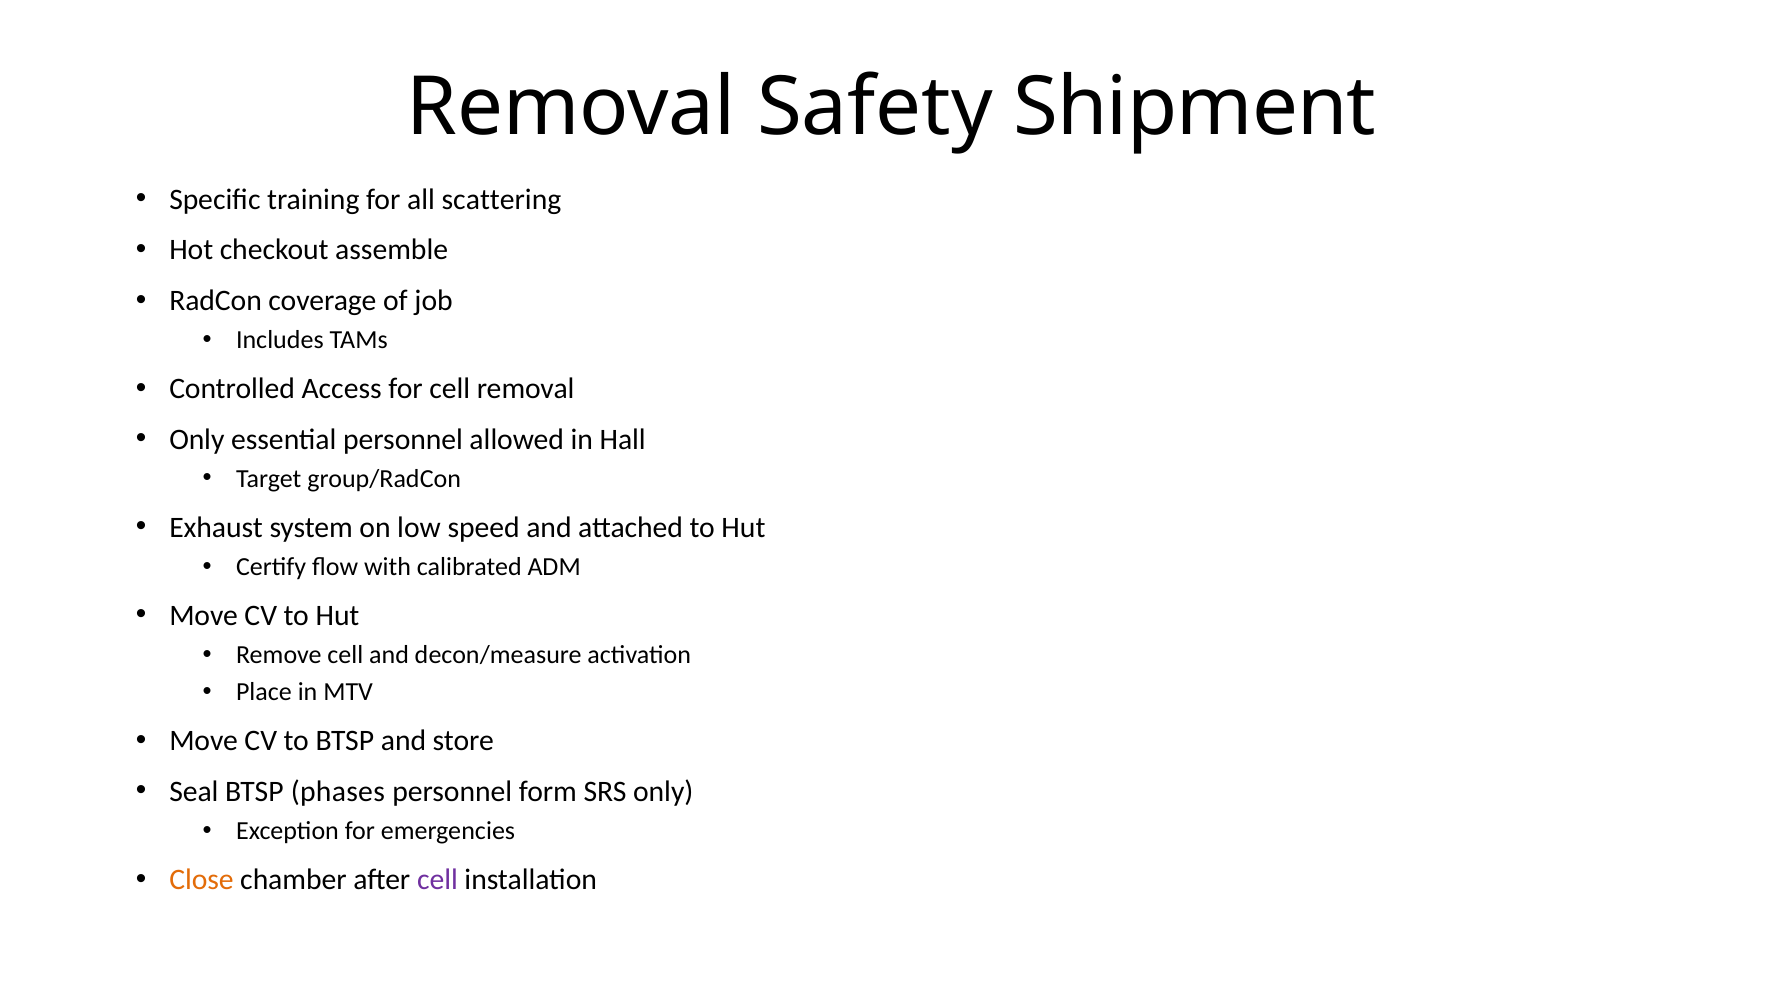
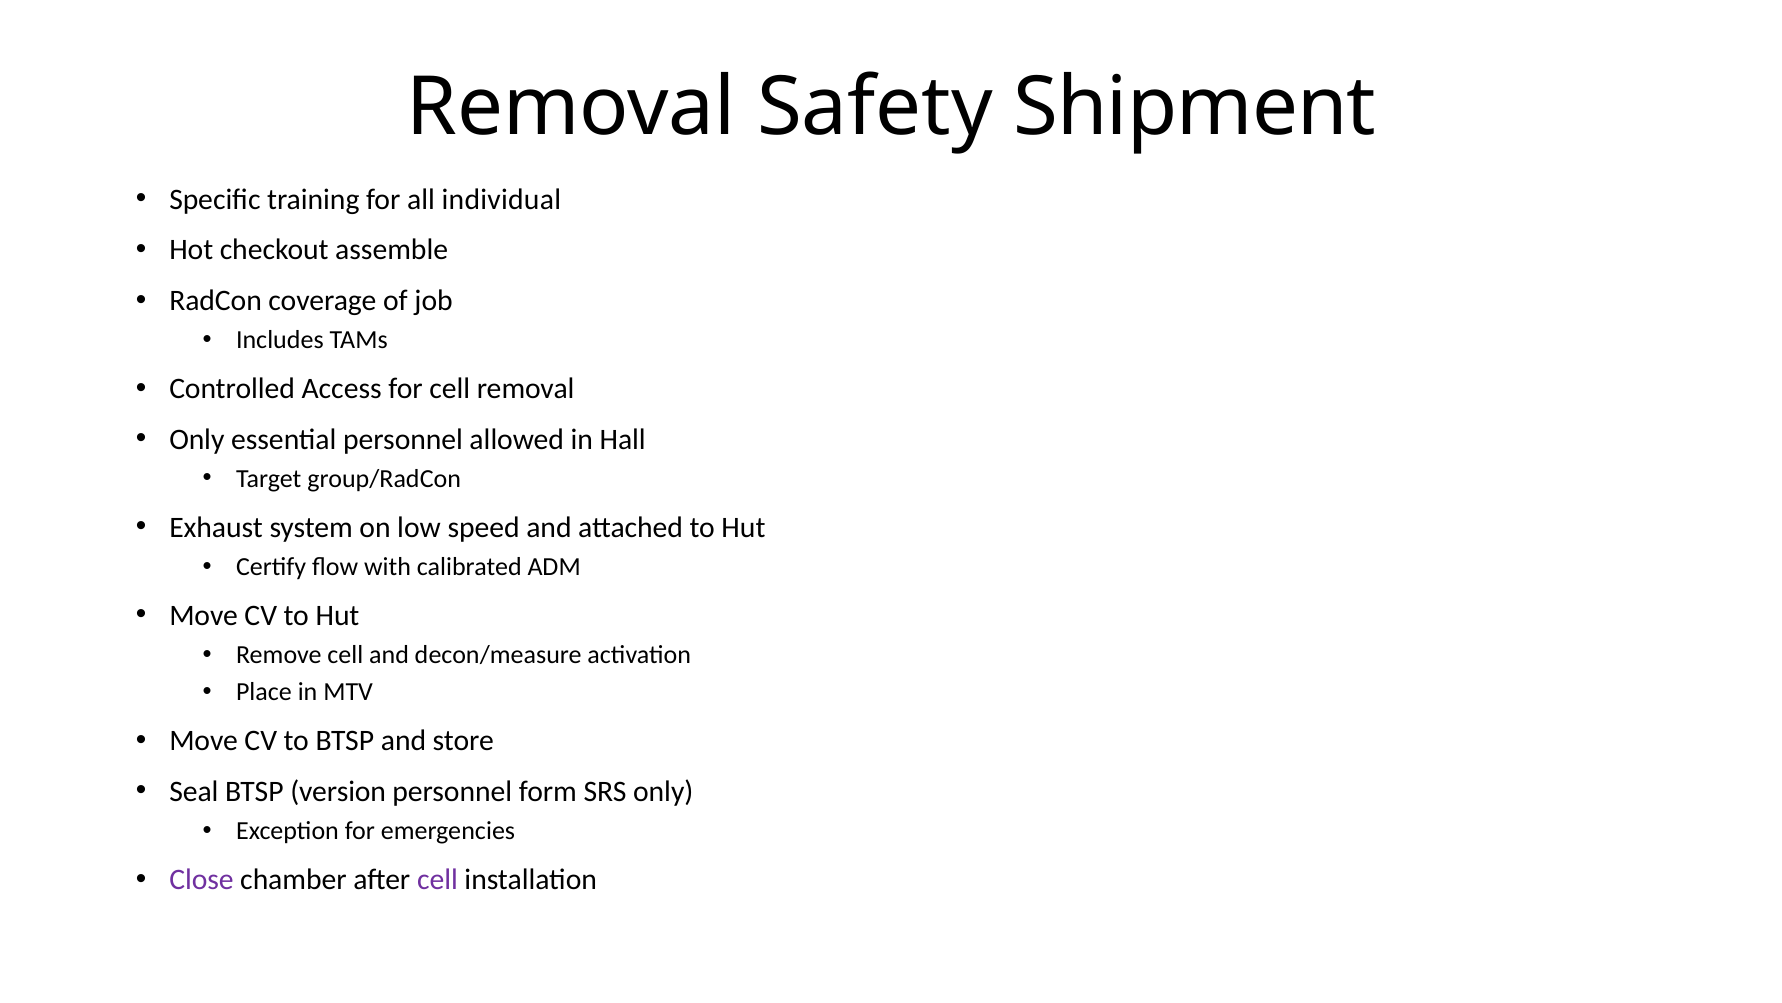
scattering: scattering -> individual
phases: phases -> version
Close colour: orange -> purple
